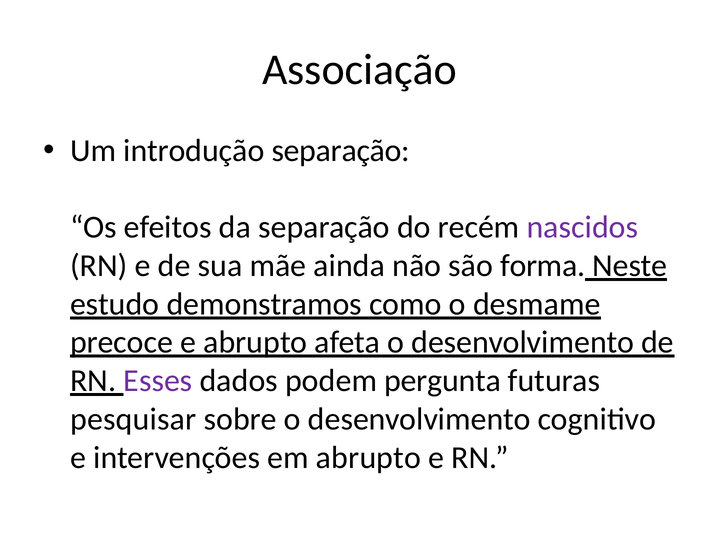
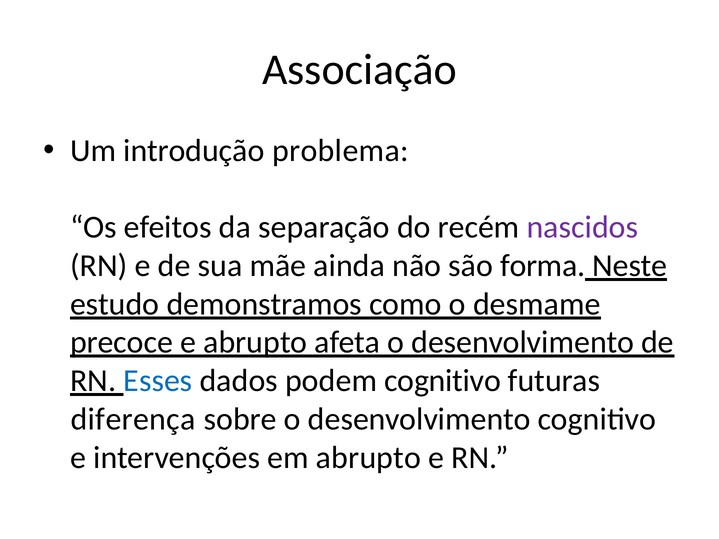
introdução separação: separação -> problema
Esses colour: purple -> blue
podem pergunta: pergunta -> cognitivo
pesquisar: pesquisar -> diferença
